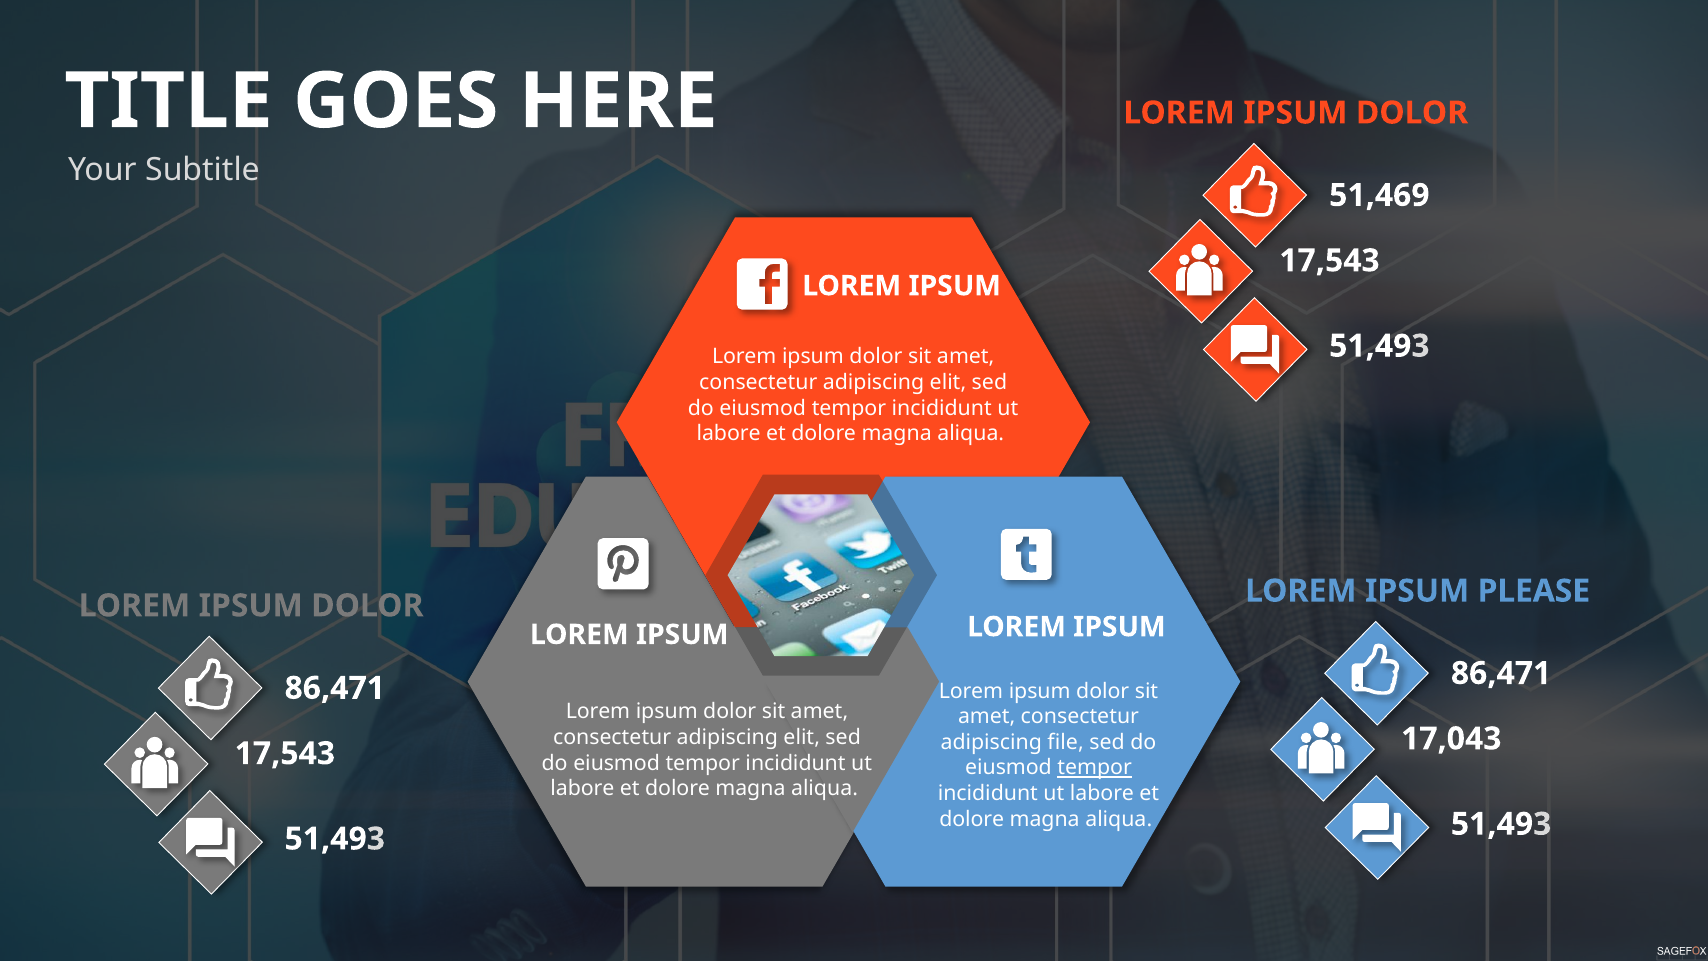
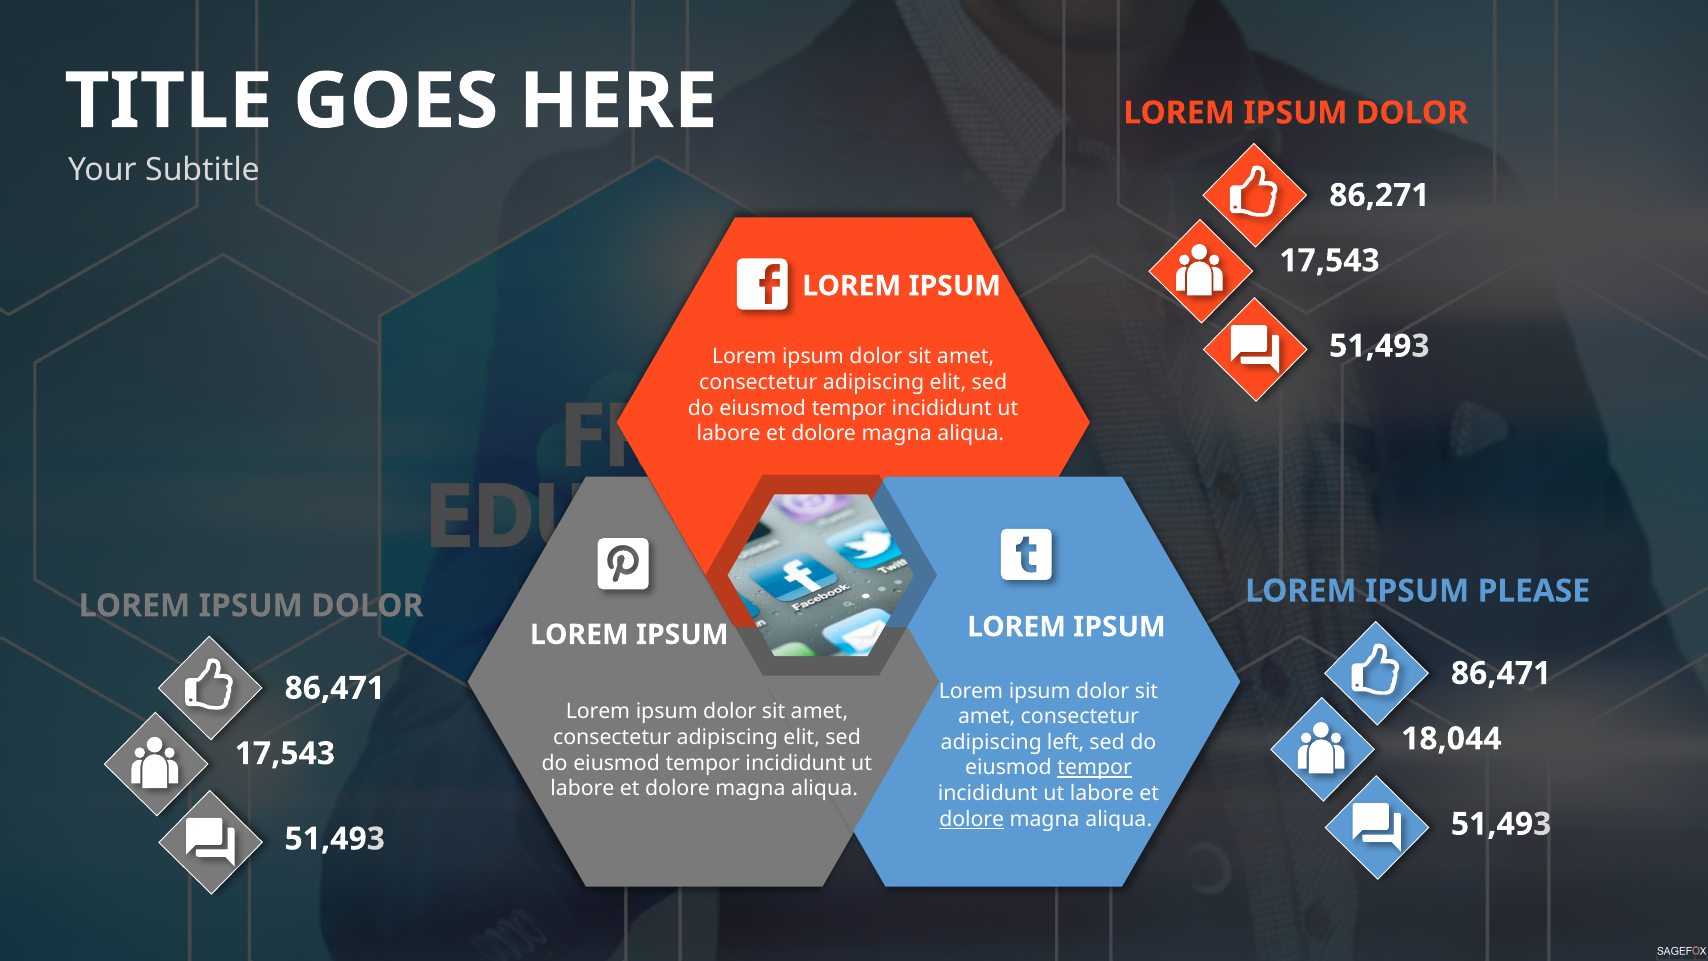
51,469: 51,469 -> 86,271
17,043: 17,043 -> 18,044
file: file -> left
dolore at (972, 819) underline: none -> present
